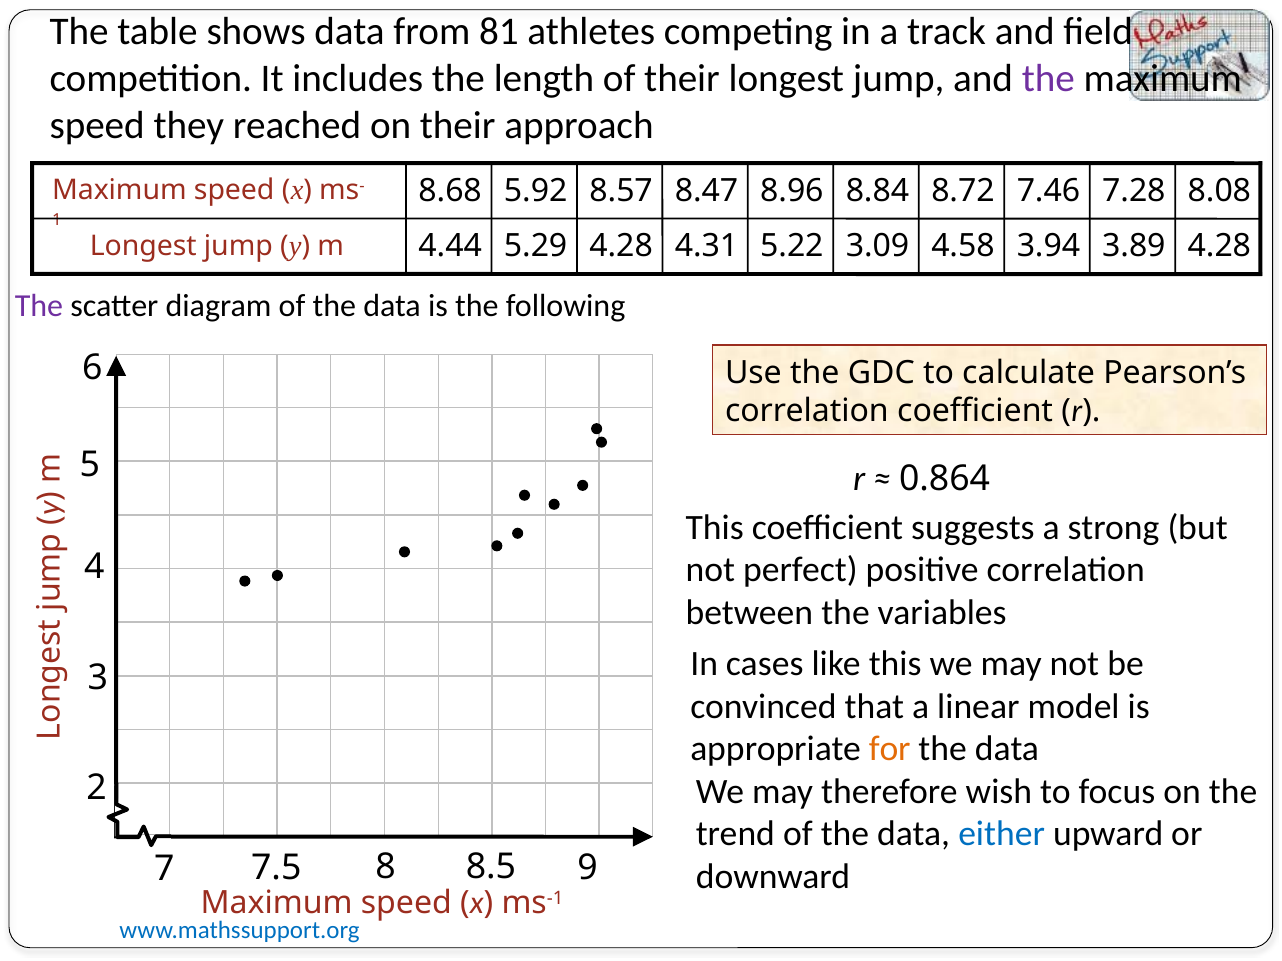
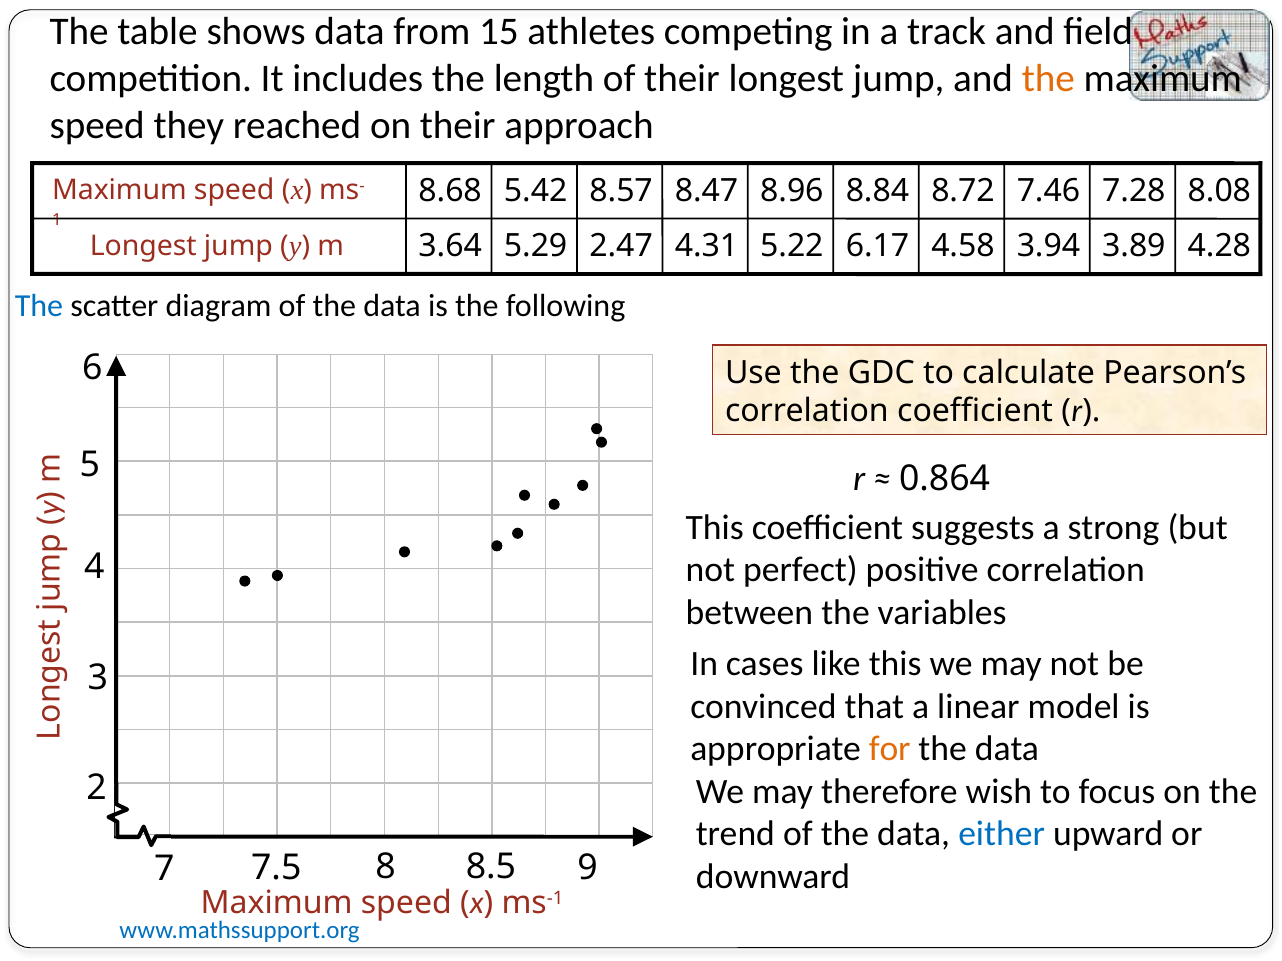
81: 81 -> 15
the at (1048, 78) colour: purple -> orange
5.92: 5.92 -> 5.42
4.44: 4.44 -> 3.64
4.28 at (621, 246): 4.28 -> 2.47
3.09: 3.09 -> 6.17
The at (39, 306) colour: purple -> blue
